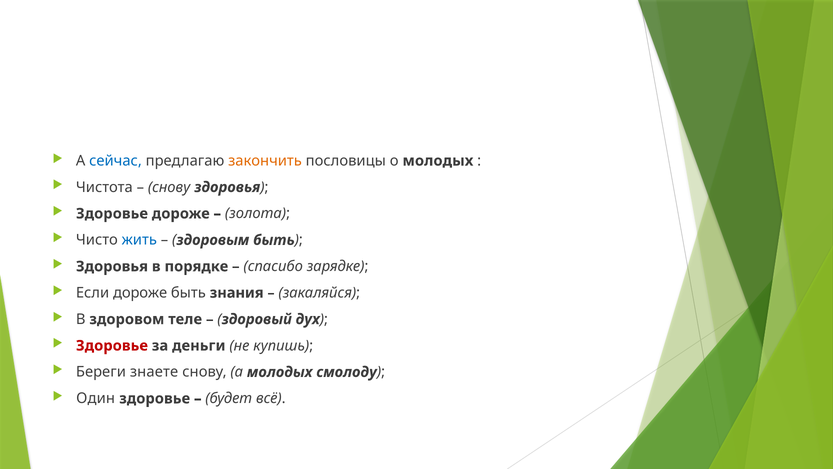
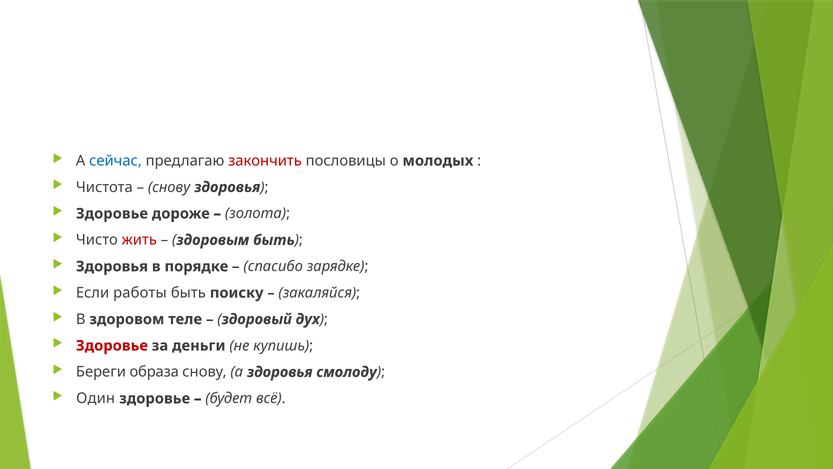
закончить colour: orange -> red
жить colour: blue -> red
Если дороже: дороже -> работы
знания: знания -> поиску
знаете: знаете -> образа
а молодых: молодых -> здоровья
